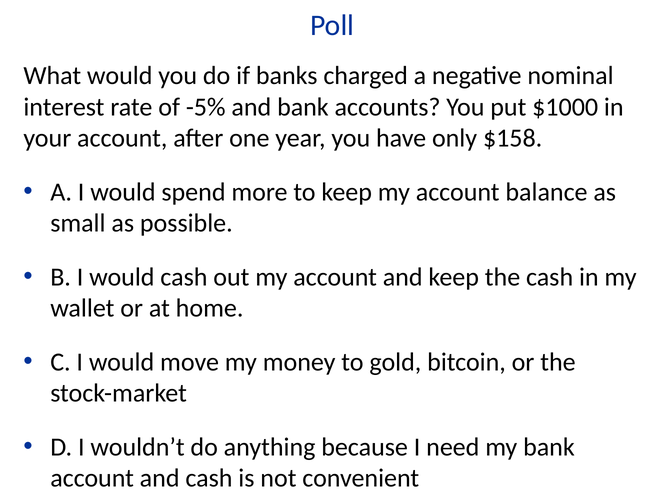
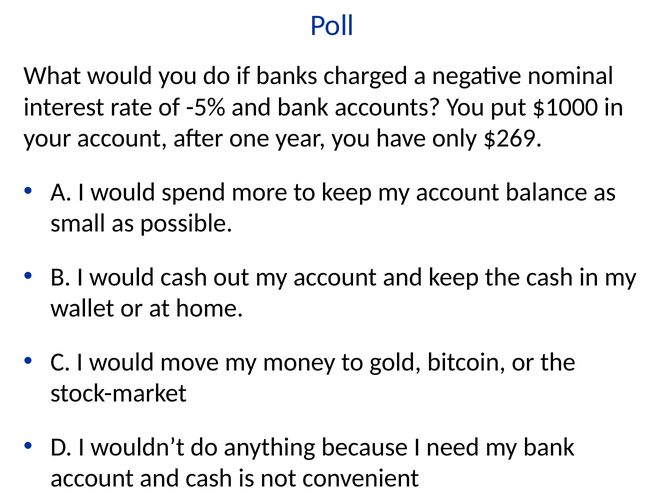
$158: $158 -> $269
